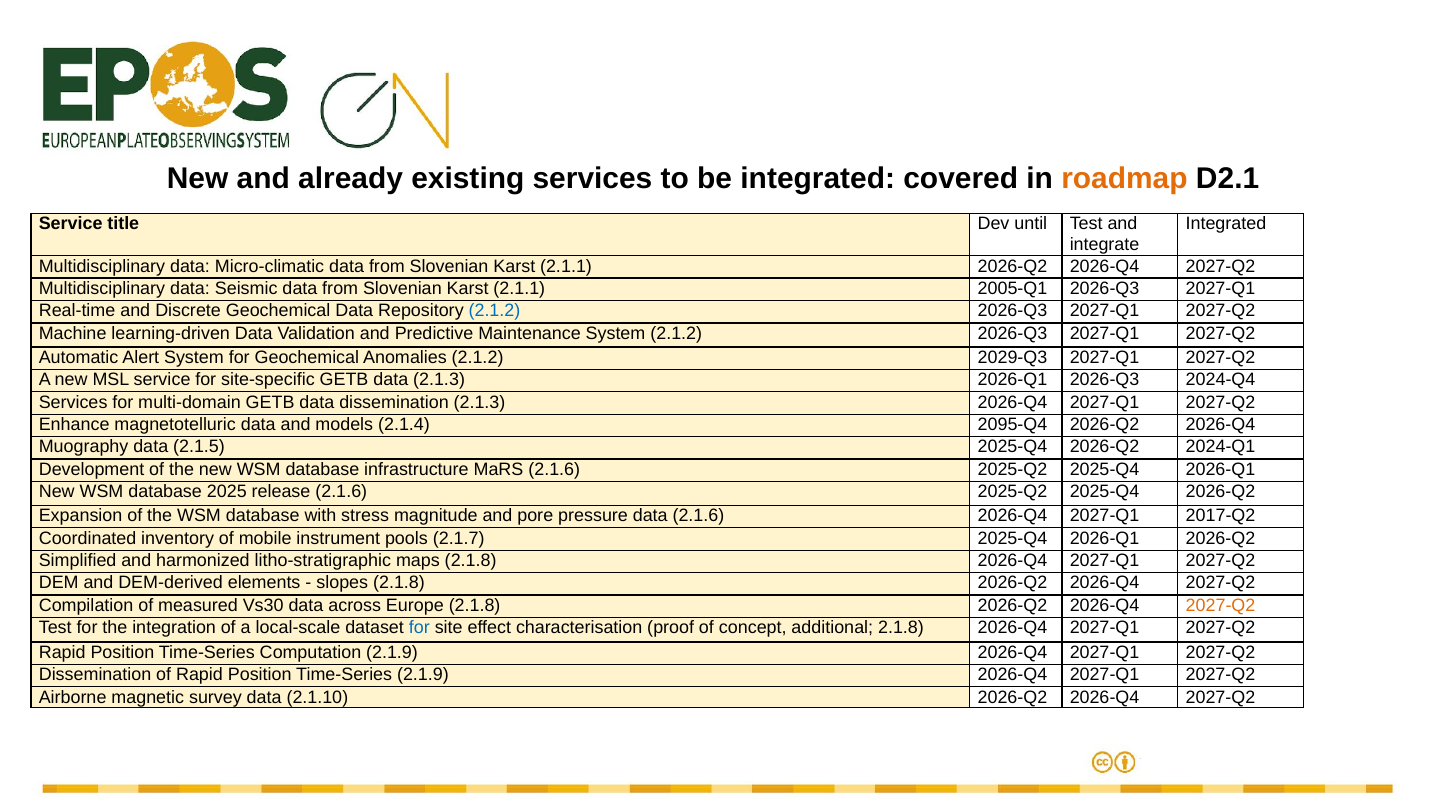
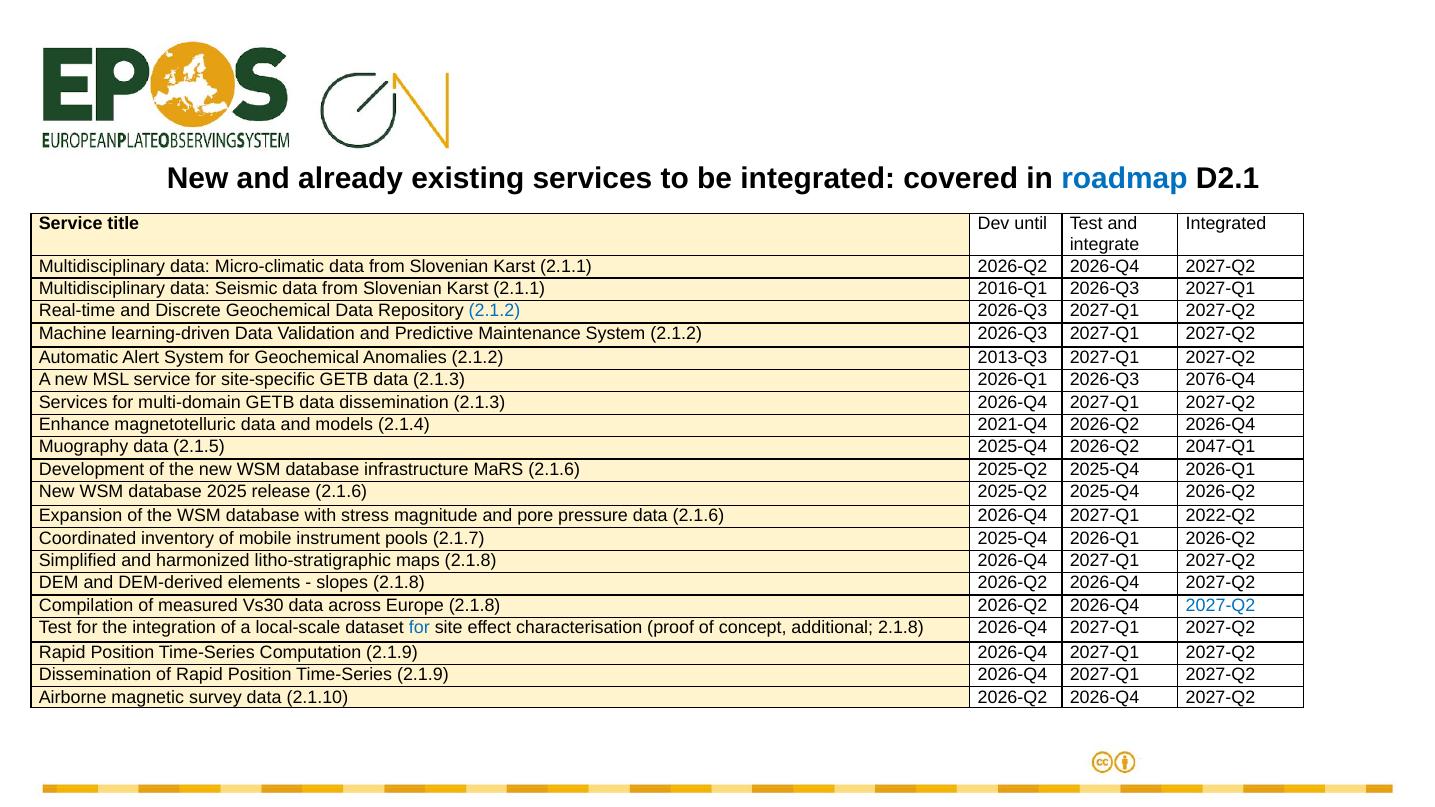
roadmap colour: orange -> blue
2005-Q1: 2005-Q1 -> 2016-Q1
2029-Q3: 2029-Q3 -> 2013-Q3
2024-Q4: 2024-Q4 -> 2076-Q4
2095-Q4: 2095-Q4 -> 2021-Q4
2024-Q1: 2024-Q1 -> 2047-Q1
2017-Q2: 2017-Q2 -> 2022-Q2
2027-Q2 at (1221, 606) colour: orange -> blue
